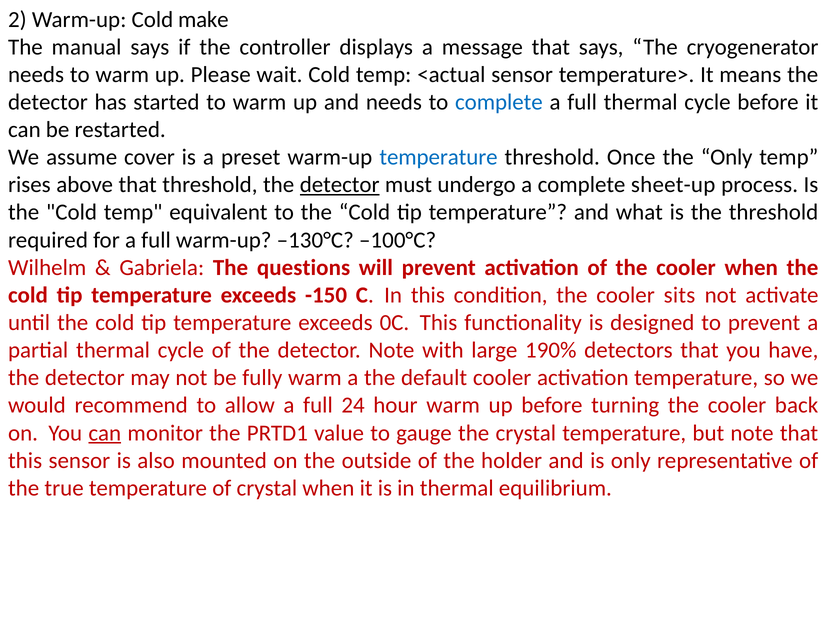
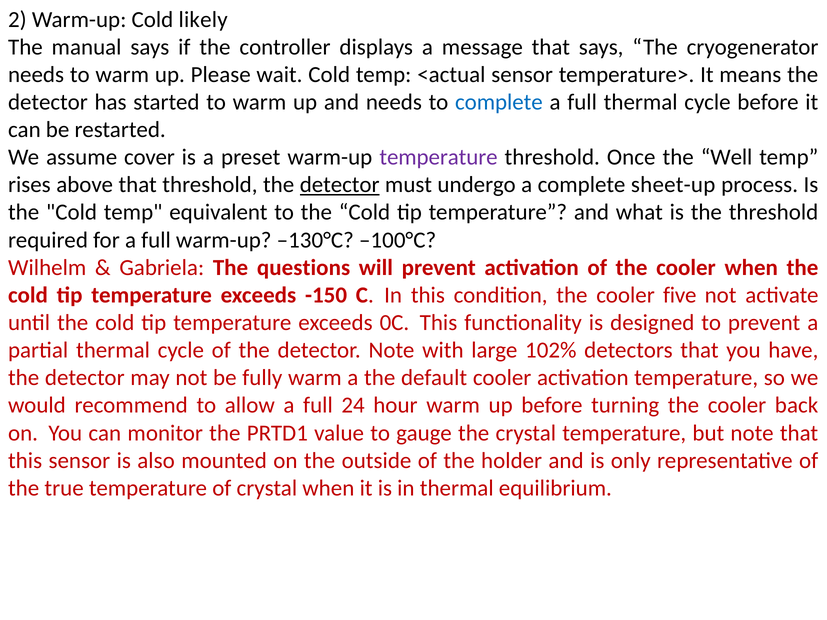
make: make -> likely
temperature at (439, 157) colour: blue -> purple
the Only: Only -> Well
sits: sits -> five
190%: 190% -> 102%
can at (105, 433) underline: present -> none
